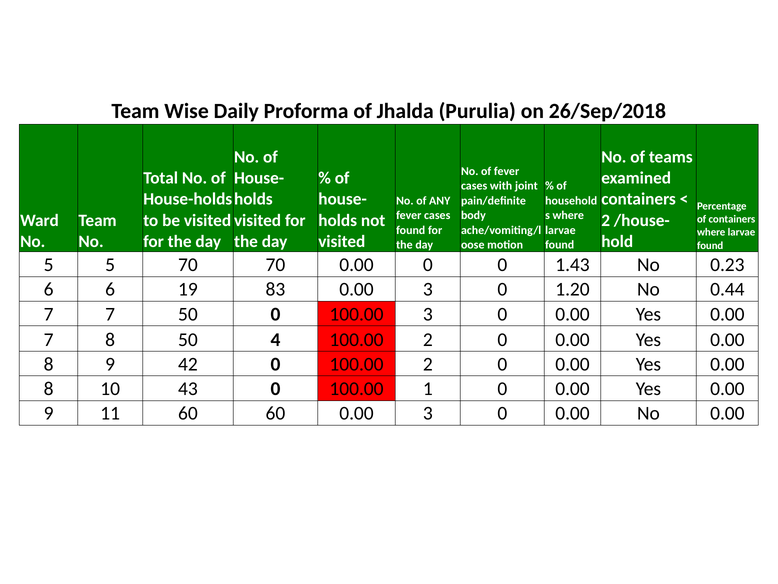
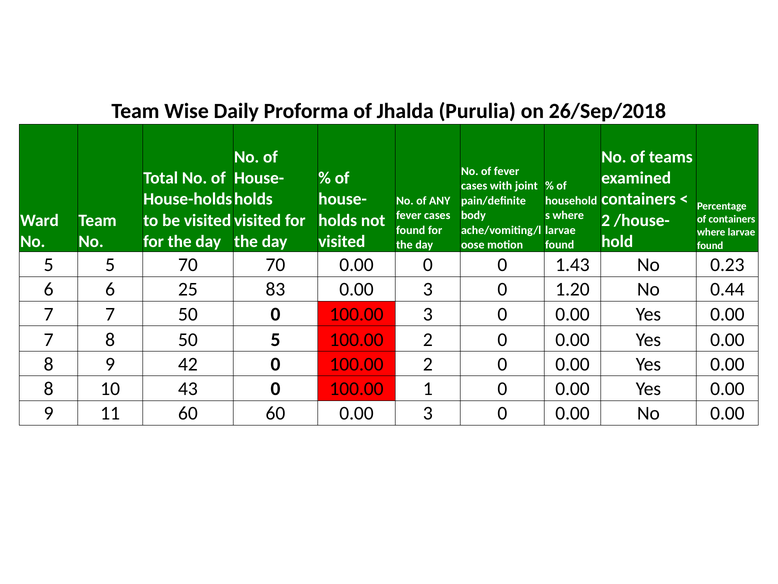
19: 19 -> 25
50 4: 4 -> 5
